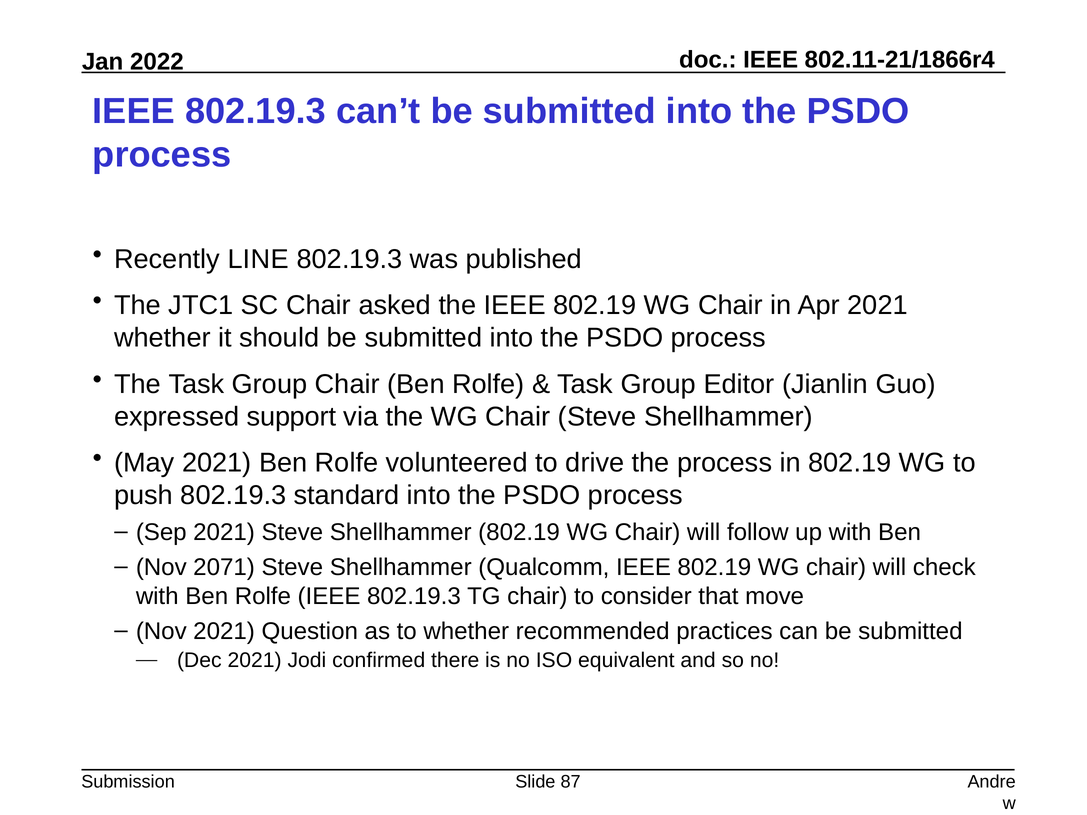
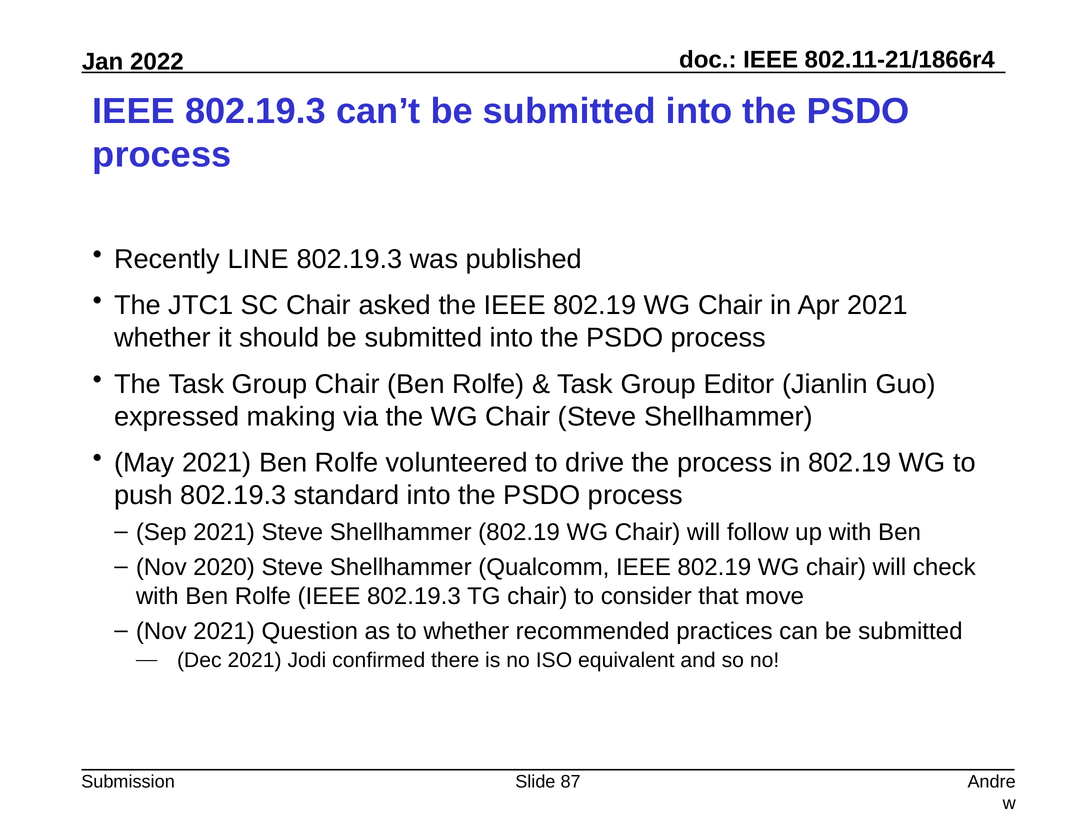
support: support -> making
2071: 2071 -> 2020
